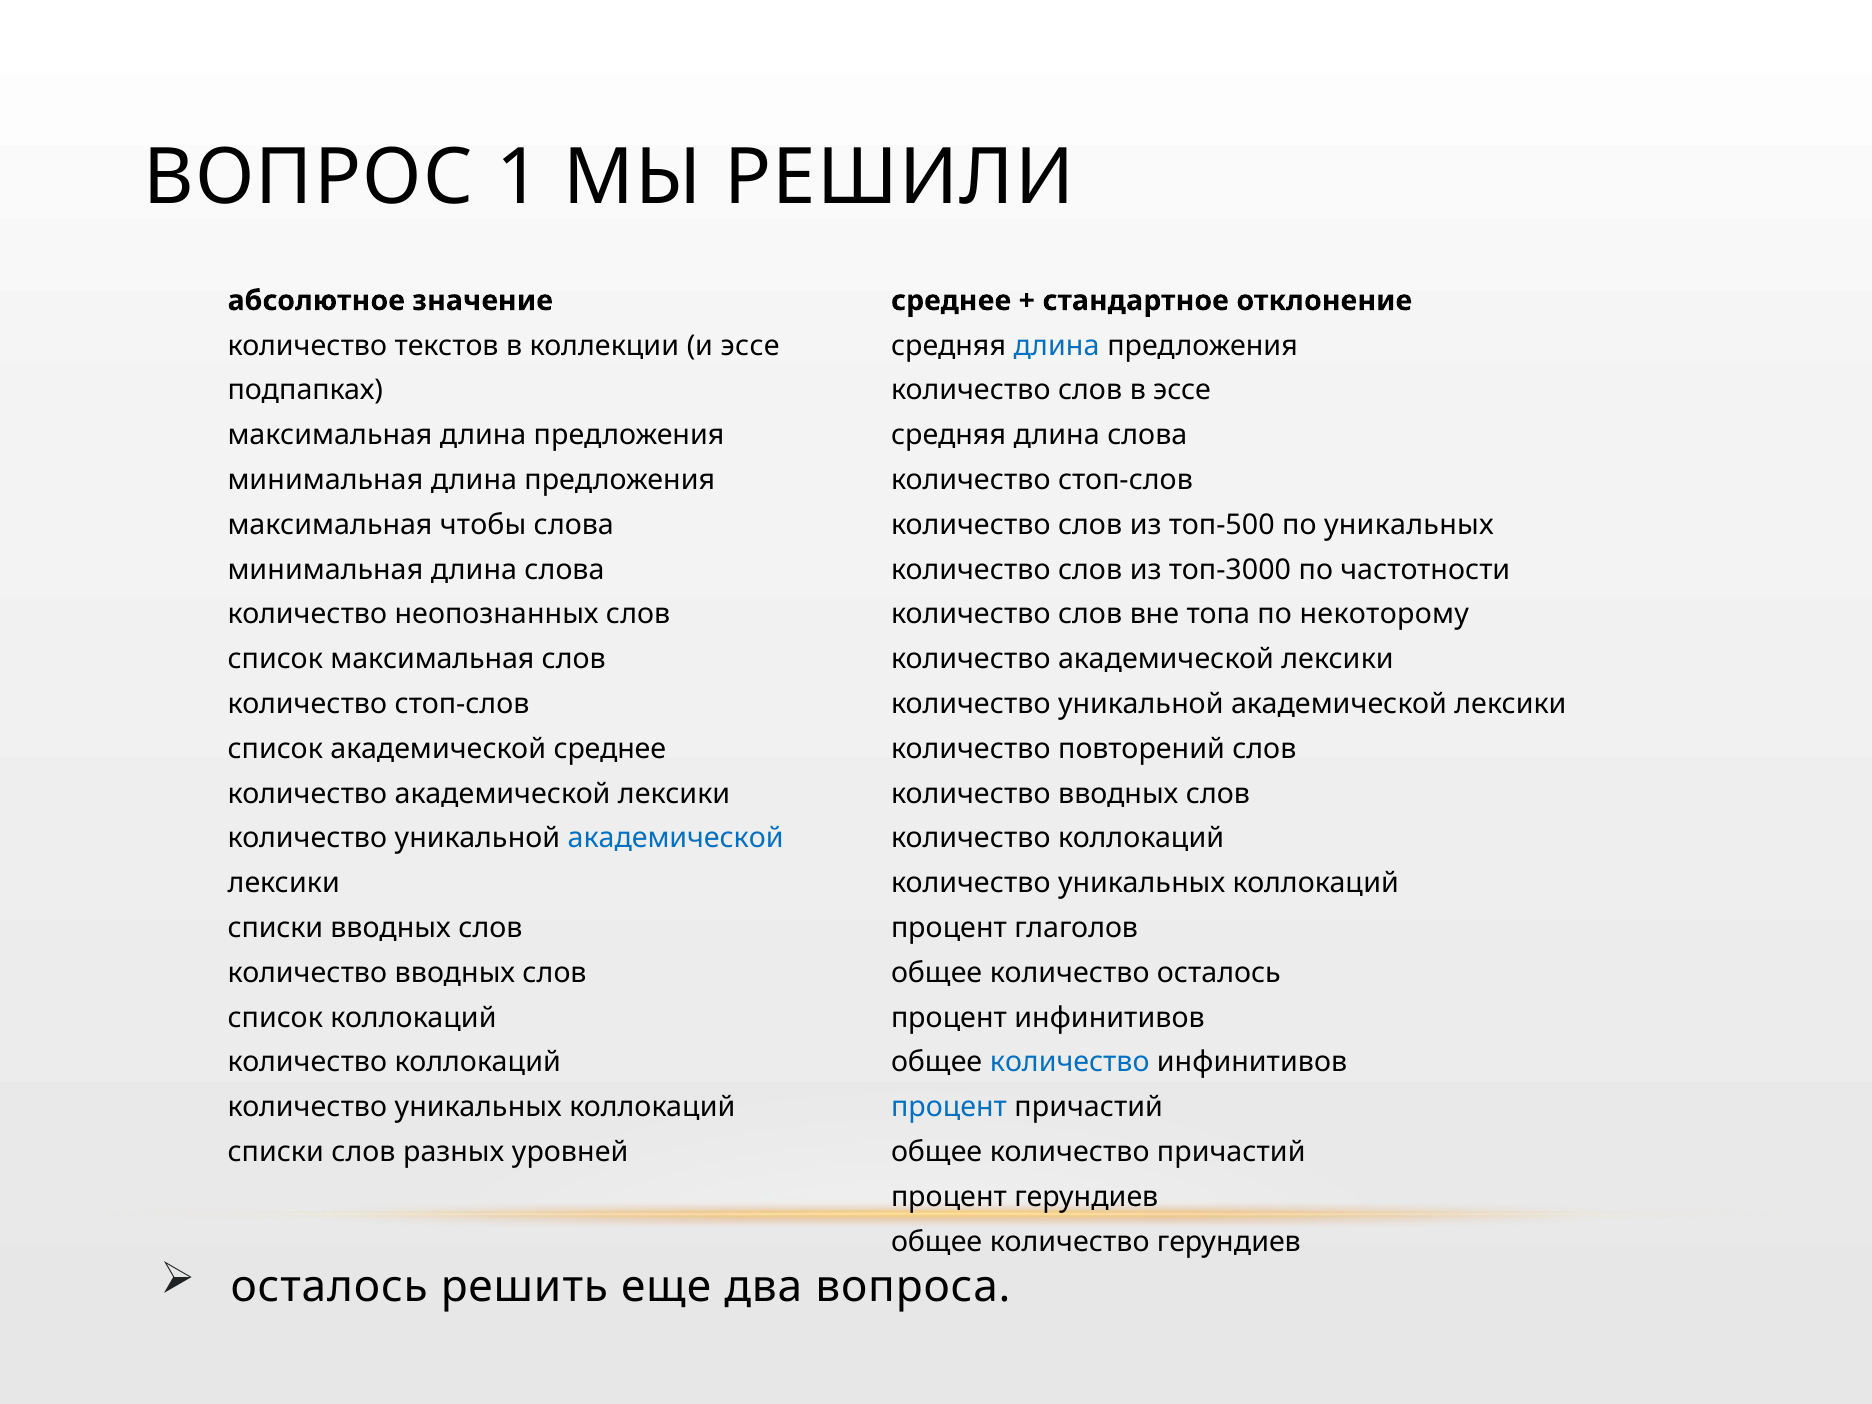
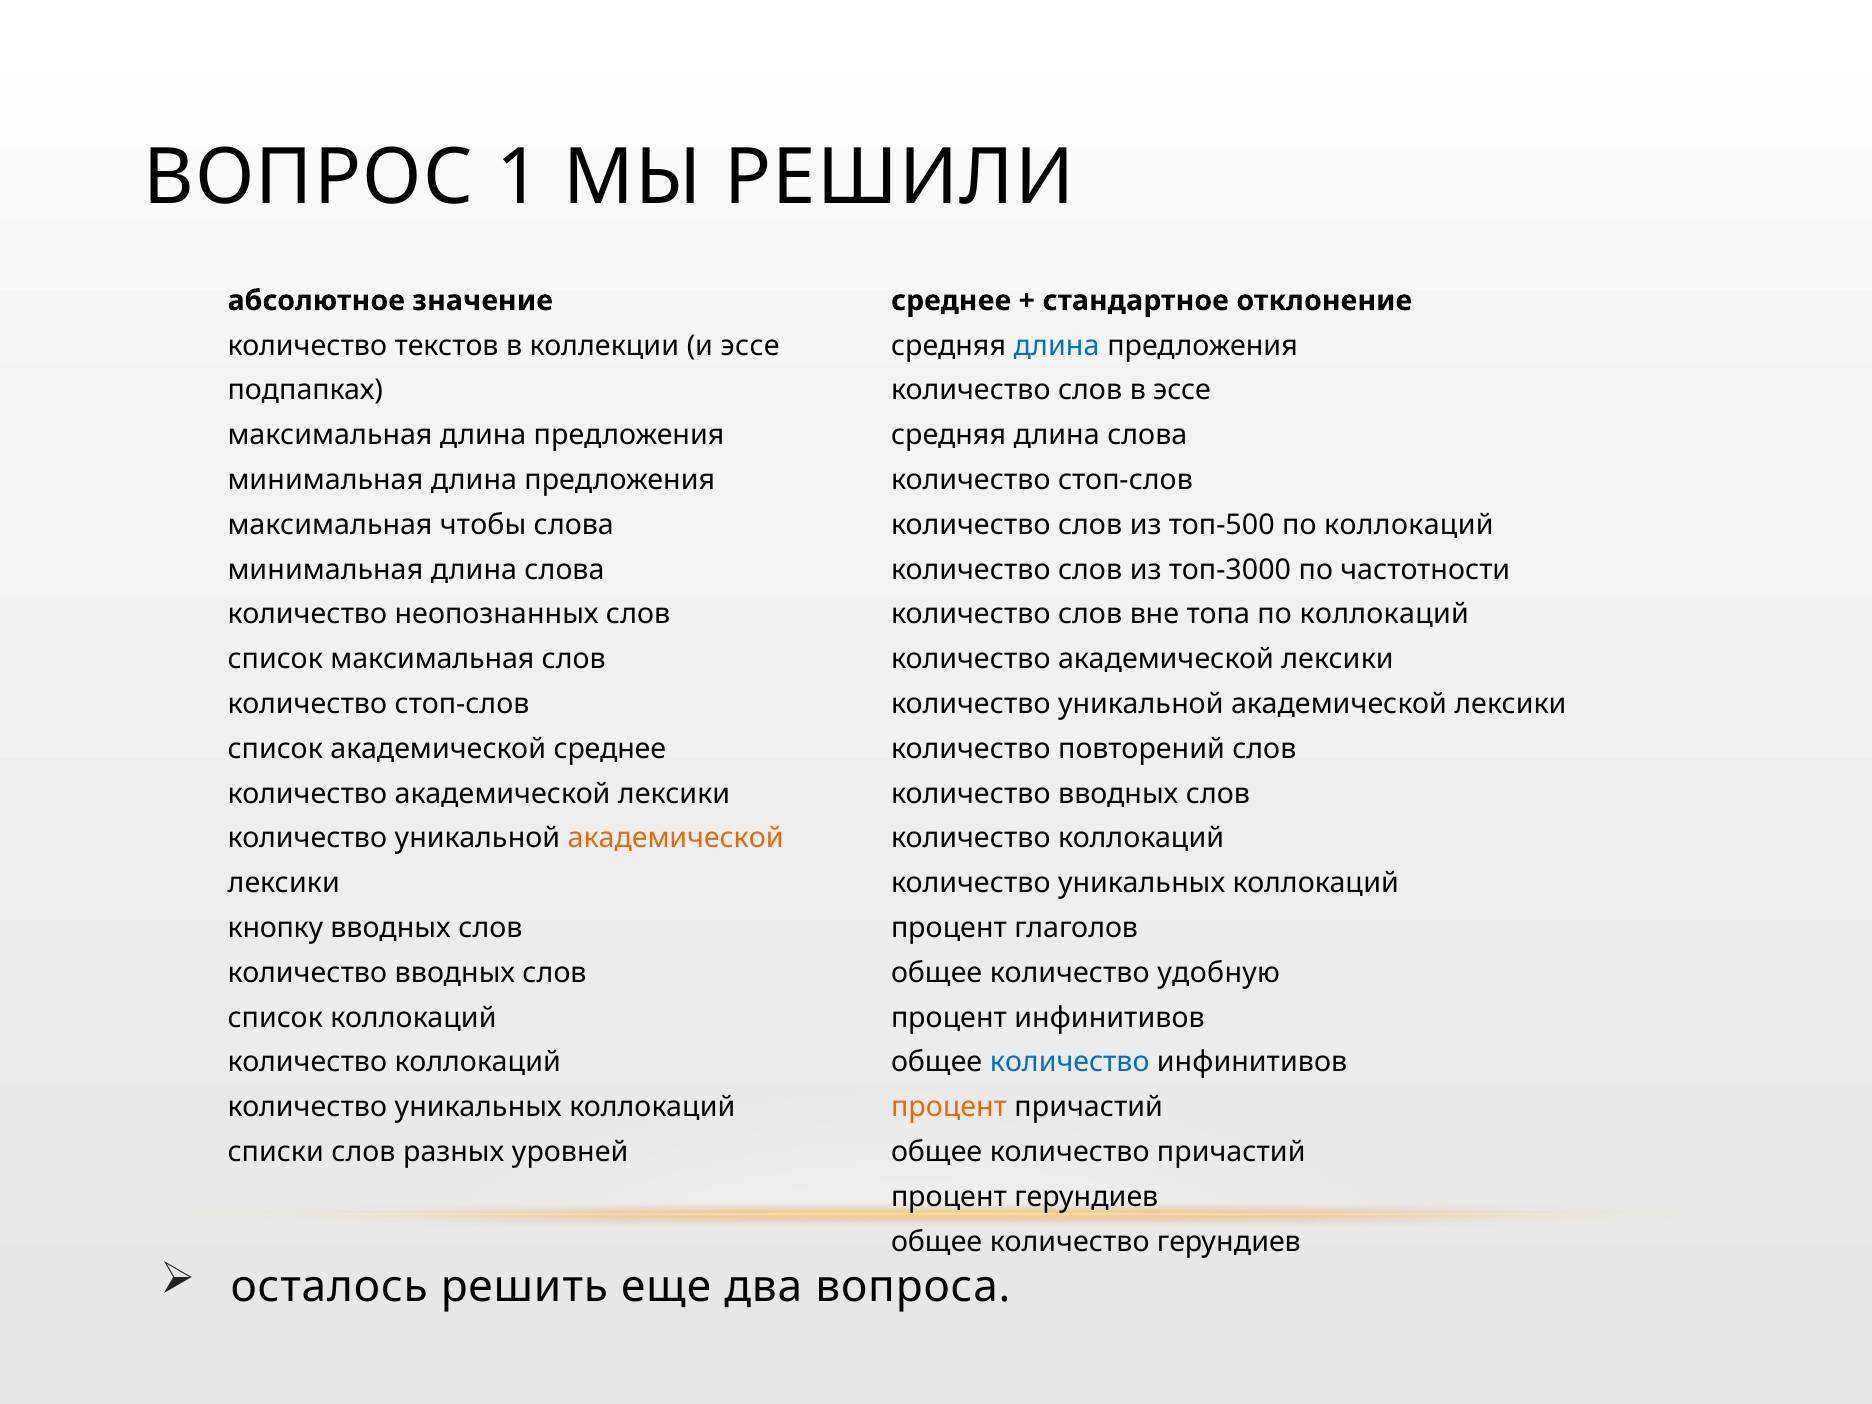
топ-500 по уникальных: уникальных -> коллокаций
топа по некоторому: некоторому -> коллокаций
академической at (676, 838) colour: blue -> orange
списки at (275, 928): списки -> кнопку
количество осталось: осталось -> удобную
процент at (949, 1107) colour: blue -> orange
